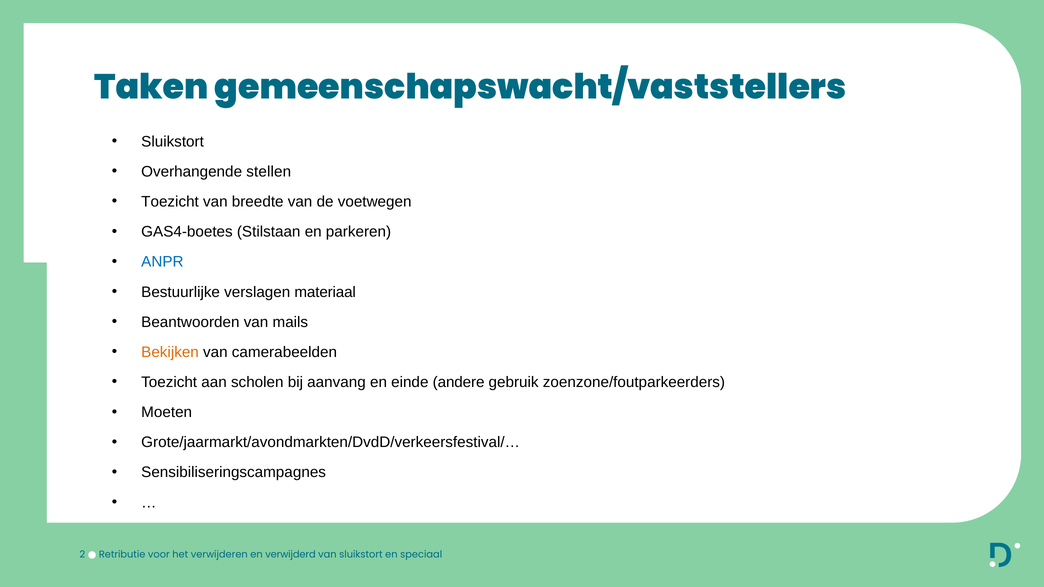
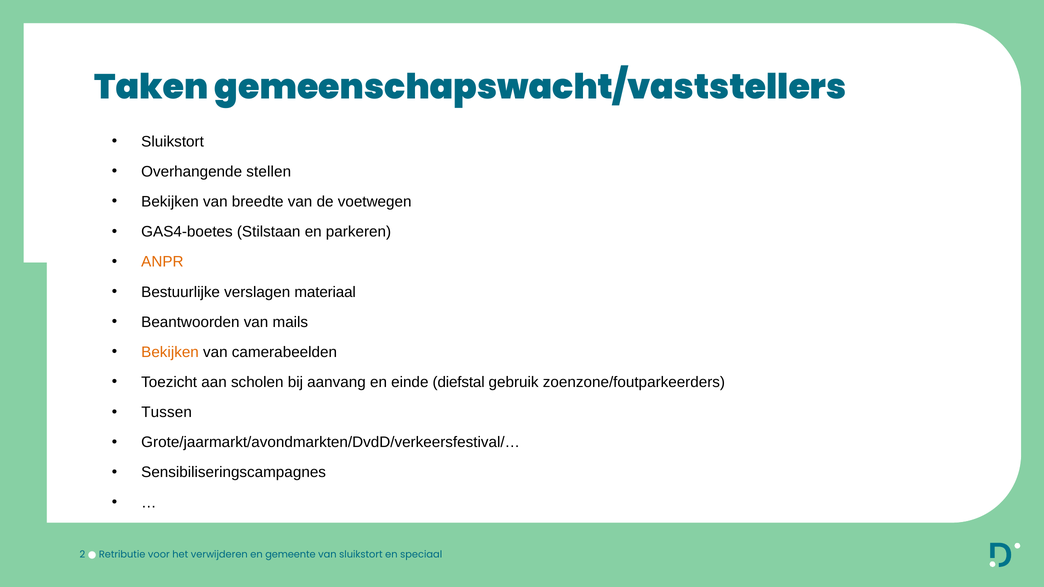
Toezicht at (170, 202): Toezicht -> Bekijken
ANPR colour: blue -> orange
andere: andere -> diefstal
Moeten: Moeten -> Tussen
verwijderd: verwijderd -> gemeente
